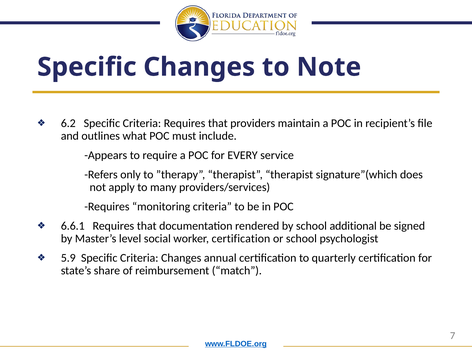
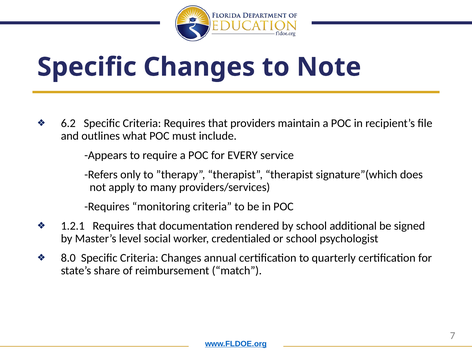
6.6.1: 6.6.1 -> 1.2.1
worker certification: certification -> credentialed
5.9: 5.9 -> 8.0
